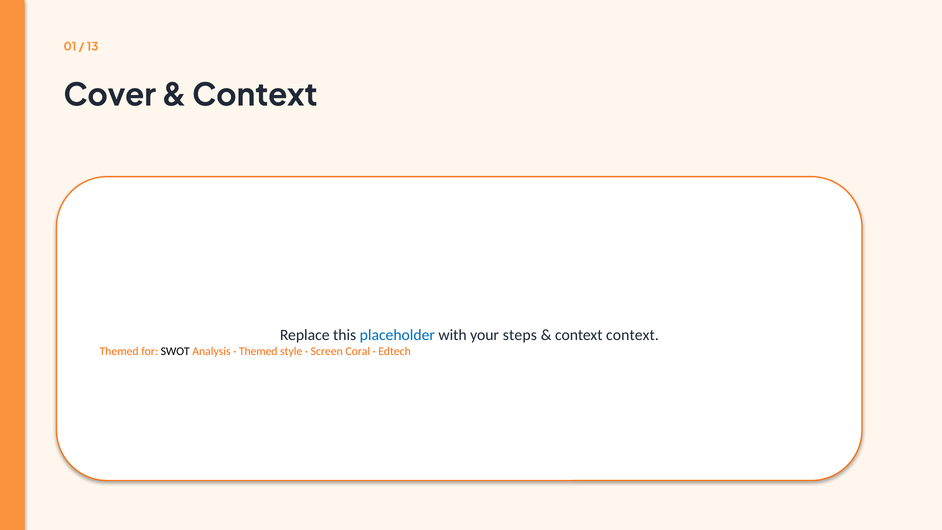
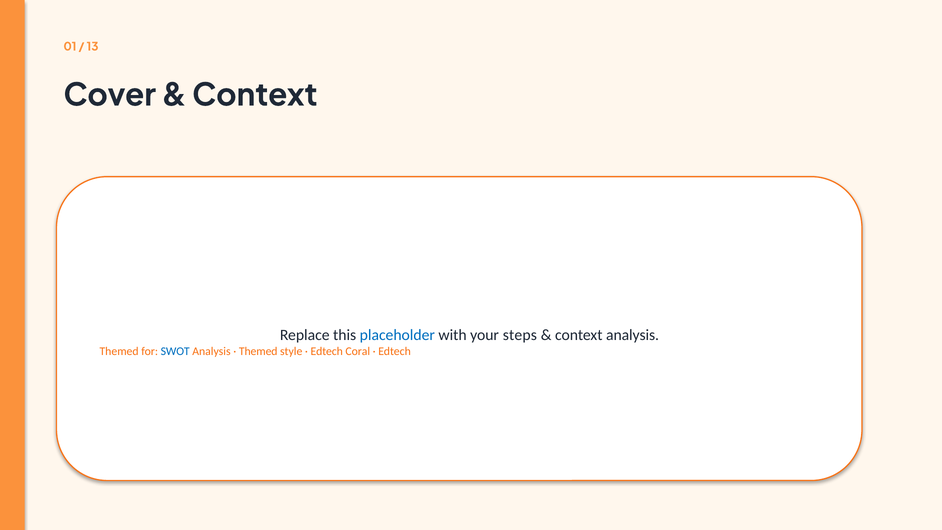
context context: context -> analysis
SWOT colour: black -> blue
Screen at (327, 351): Screen -> Edtech
